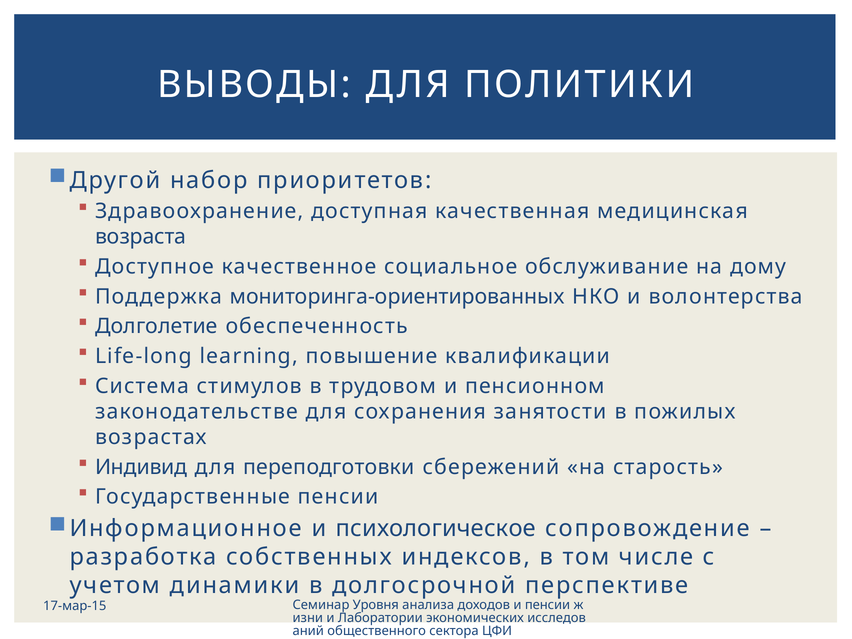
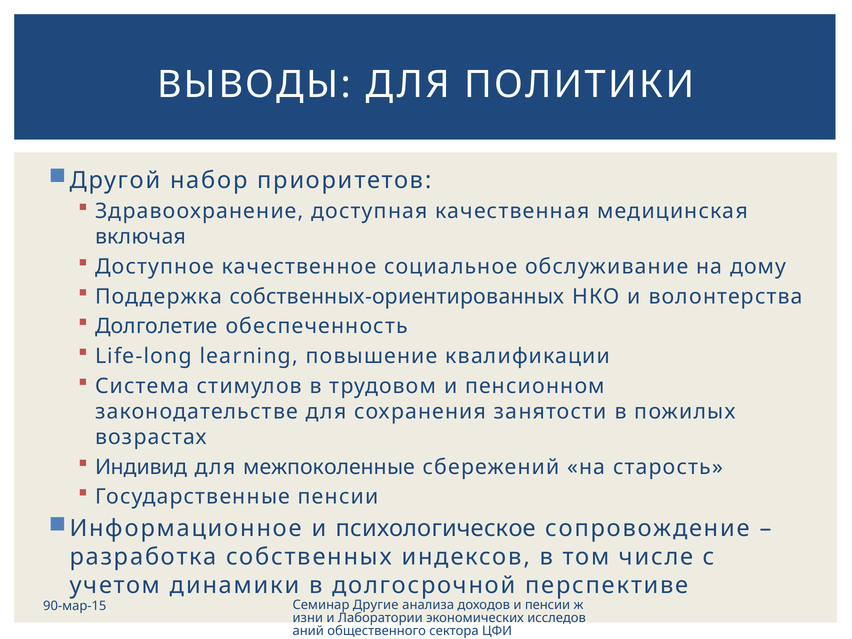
возраста: возраста -> включая
мониторинга-ориентированных: мониторинга-ориентированных -> собственных-ориентированных
переподготовки: переподготовки -> межпоколенные
Уровня: Уровня -> Другие
17-мар-15: 17-мар-15 -> 90-мар-15
